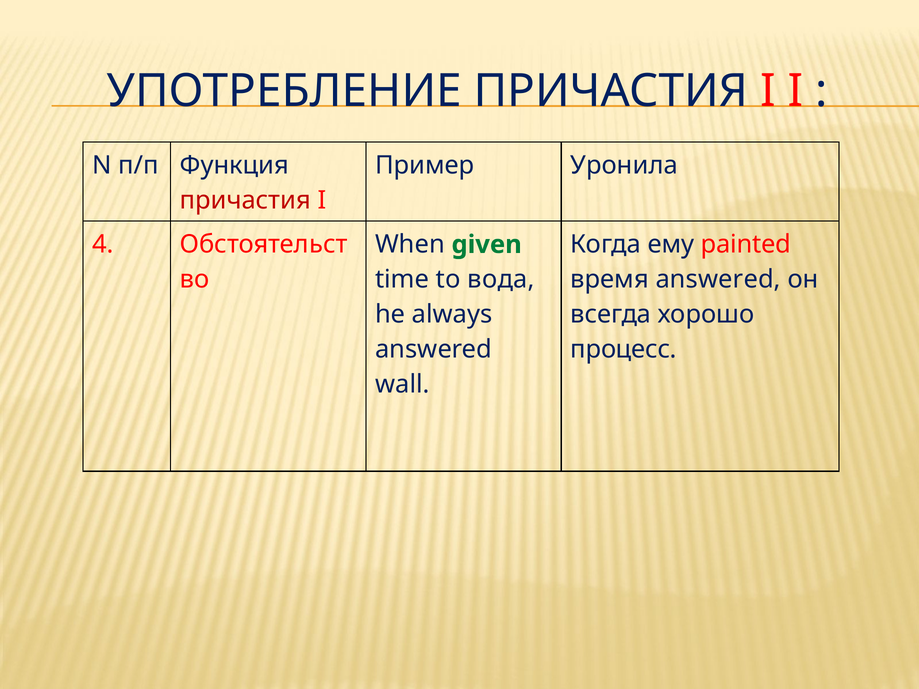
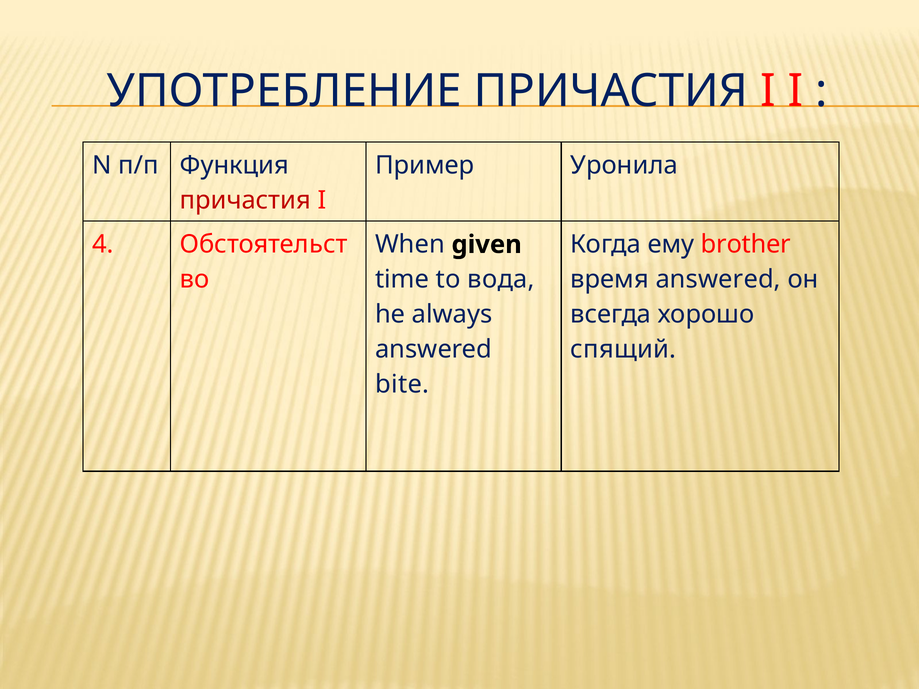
given colour: green -> black
painted: painted -> brother
процесс: процесс -> спящий
wall: wall -> bite
